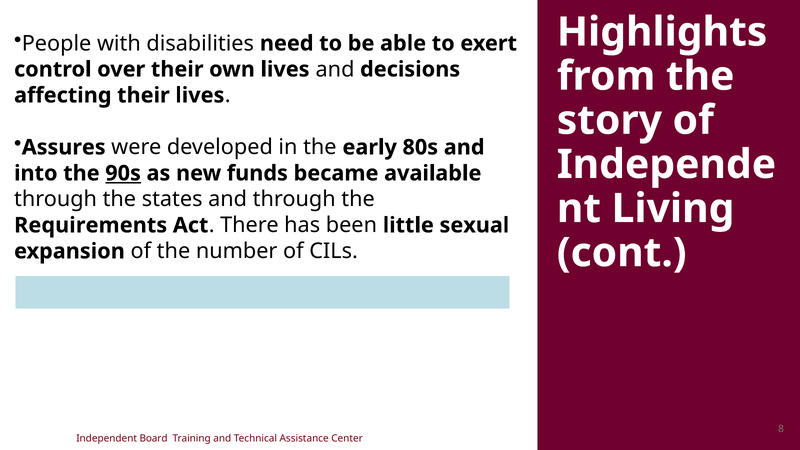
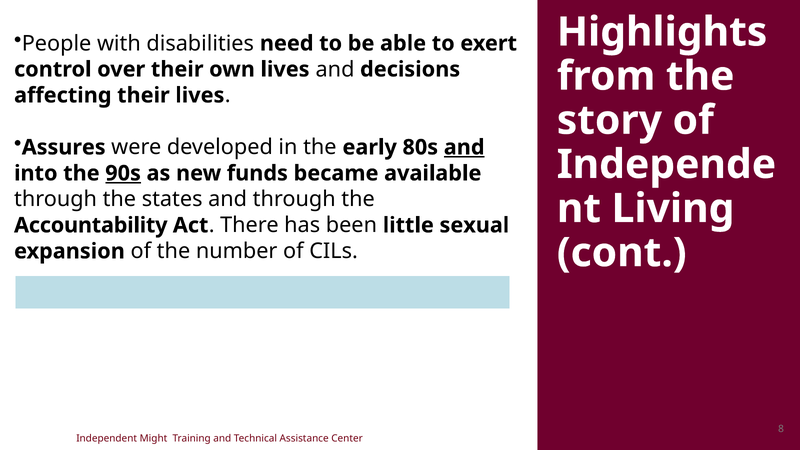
and at (464, 147) underline: none -> present
Requirements: Requirements -> Accountability
Board: Board -> Might
